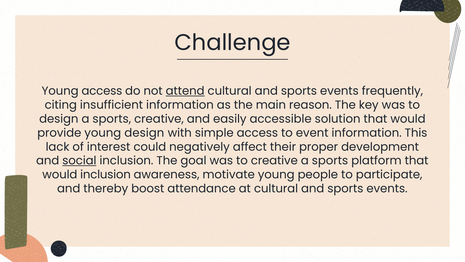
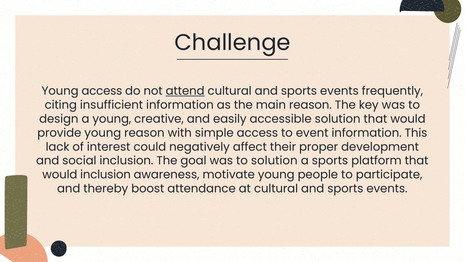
design a sports: sports -> young
young design: design -> reason
social underline: present -> none
to creative: creative -> solution
